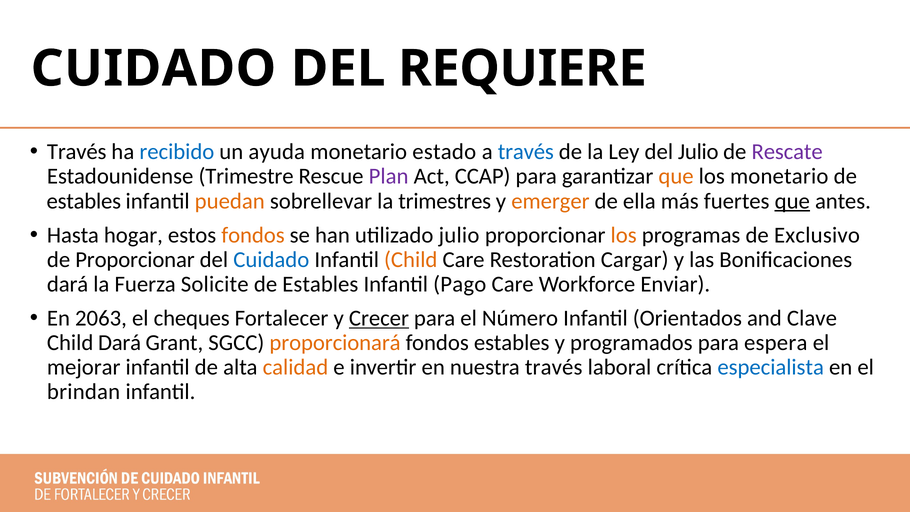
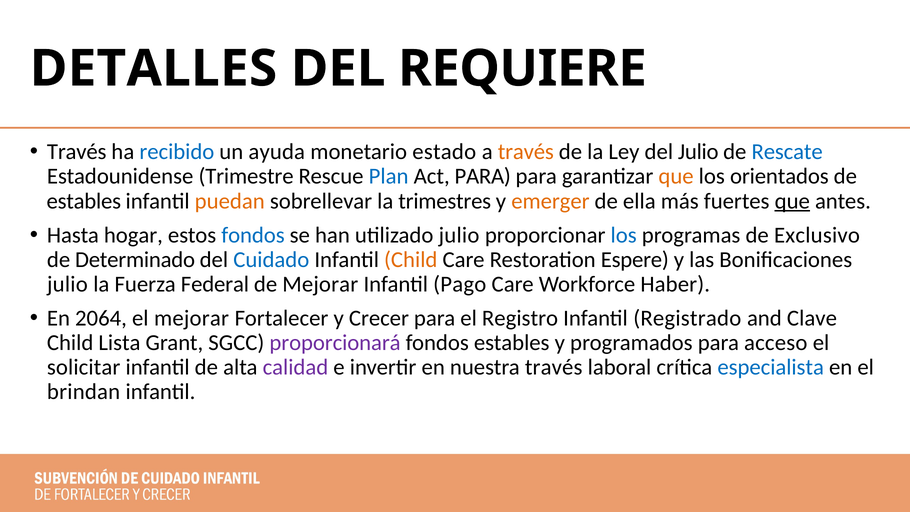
CUIDADO at (153, 69): CUIDADO -> DETALLES
través at (526, 152) colour: blue -> orange
Rescate colour: purple -> blue
Plan colour: purple -> blue
Act CCAP: CCAP -> PARA
los monetario: monetario -> orientados
fondos at (253, 235) colour: orange -> blue
los at (624, 235) colour: orange -> blue
de Proporcionar: Proporcionar -> Determinado
Cargar: Cargar -> Espere
dará at (68, 284): dará -> julio
Solicite: Solicite -> Federal
Estables at (320, 284): Estables -> Mejorar
Enviar: Enviar -> Haber
2063: 2063 -> 2064
el cheques: cheques -> mejorar
Crecer underline: present -> none
Número: Número -> Registro
Orientados: Orientados -> Registrado
Child Dará: Dará -> Lista
proporcionará colour: orange -> purple
espera: espera -> acceso
mejorar: mejorar -> solicitar
calidad colour: orange -> purple
